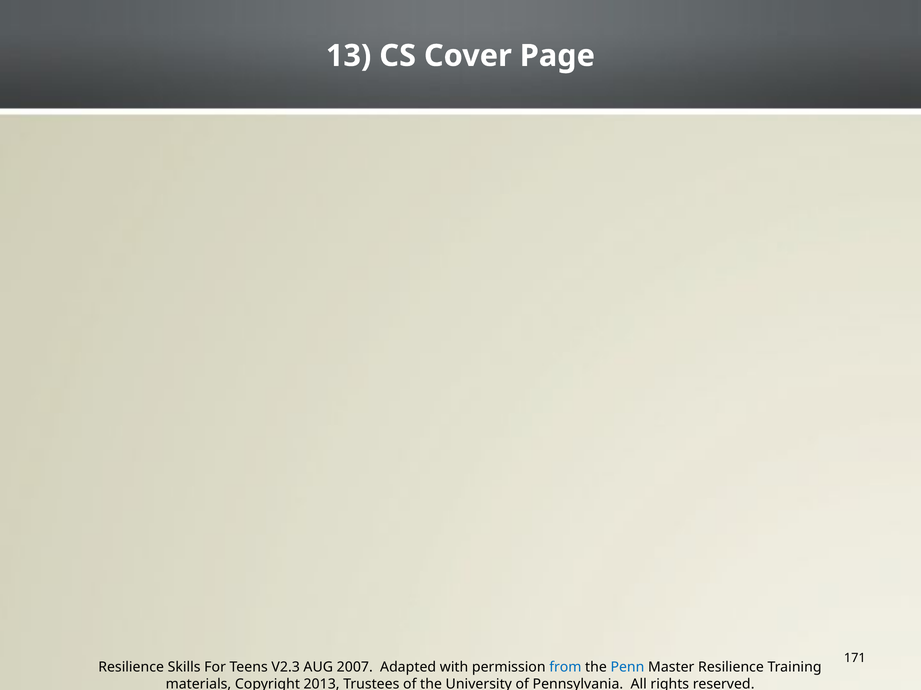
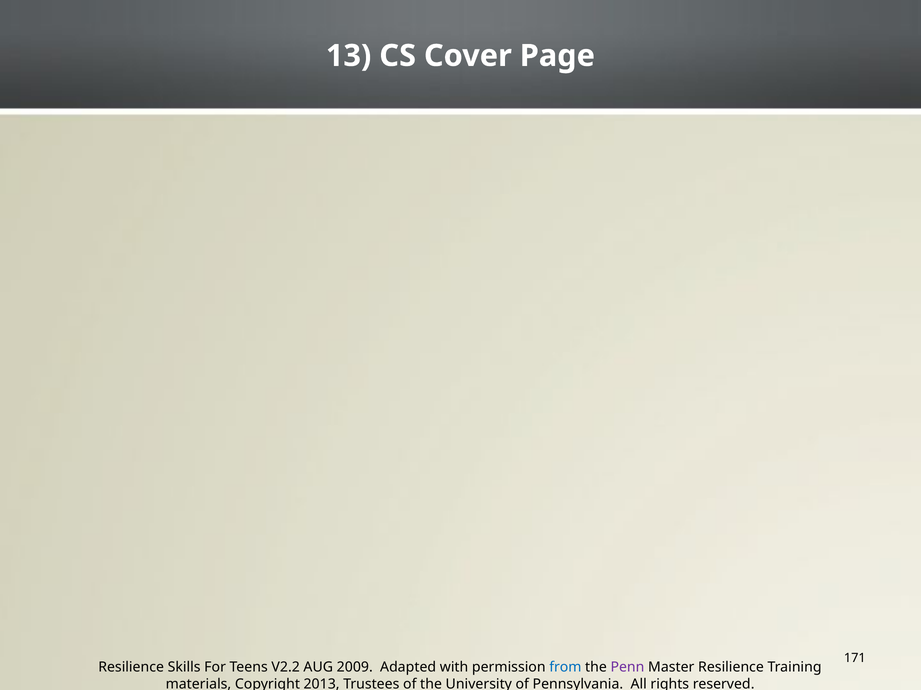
V2.3: V2.3 -> V2.2
2007: 2007 -> 2009
Penn colour: blue -> purple
